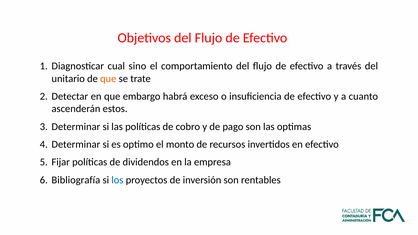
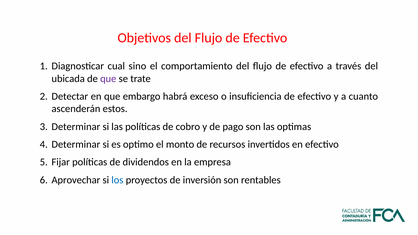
unitario: unitario -> ubicada
que at (108, 79) colour: orange -> purple
Bibliografía: Bibliografía -> Aprovechar
